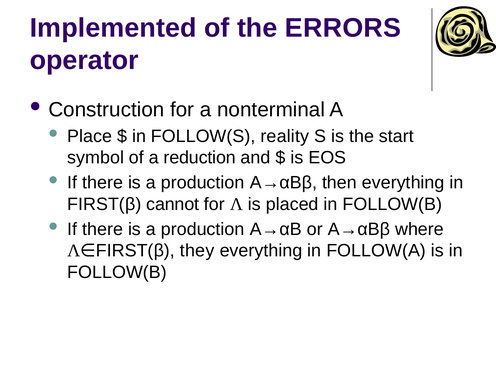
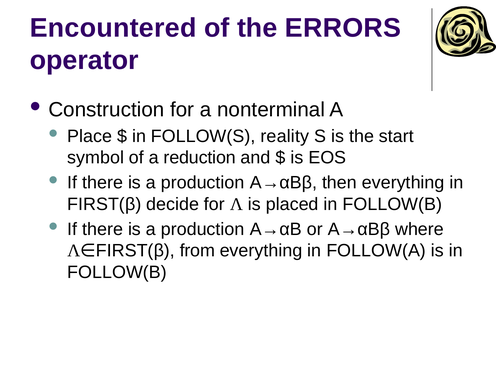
Implemented: Implemented -> Encountered
cannot: cannot -> decide
they: they -> from
